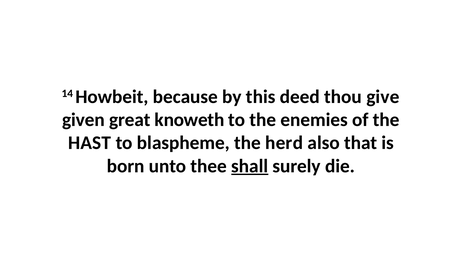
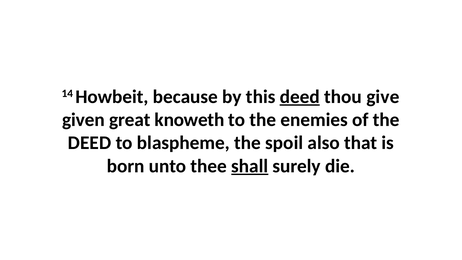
deed at (300, 97) underline: none -> present
HAST at (90, 143): HAST -> DEED
herd: herd -> spoil
